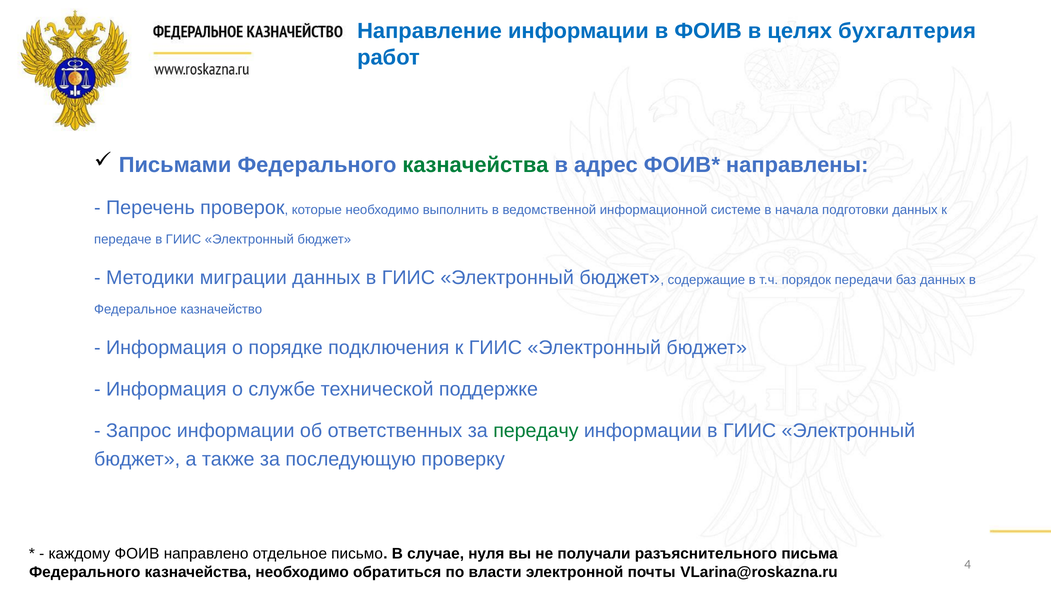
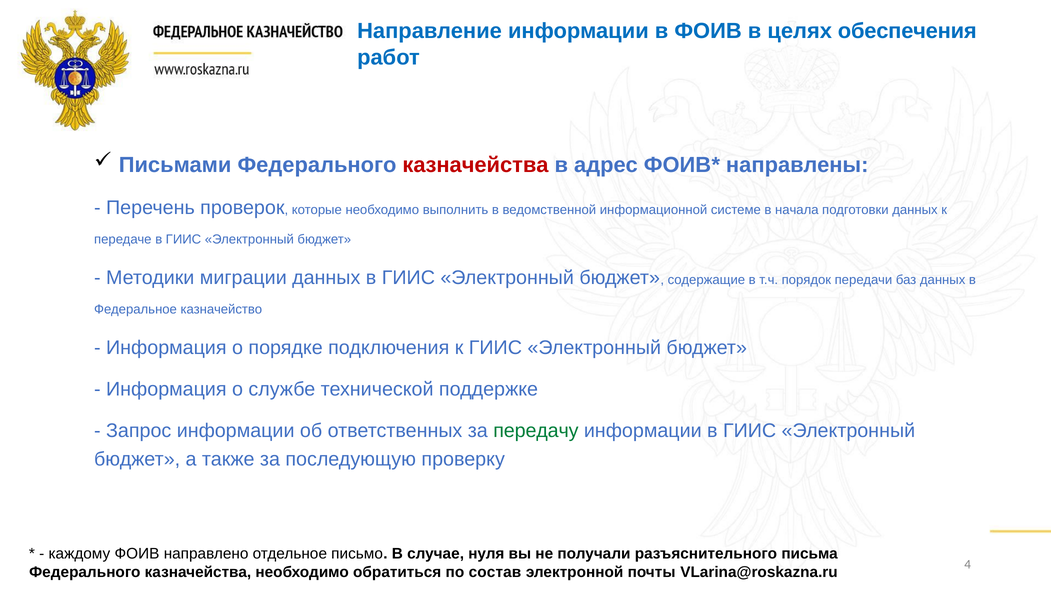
бухгалтерия: бухгалтерия -> обеспечения
казначейства at (475, 165) colour: green -> red
власти: власти -> состав
